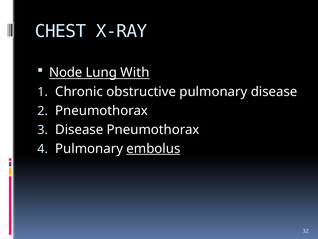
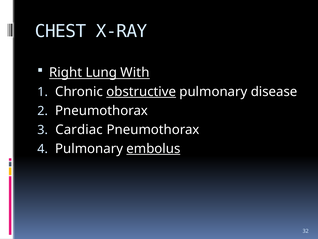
Node: Node -> Right
obstructive underline: none -> present
Disease at (79, 129): Disease -> Cardiac
